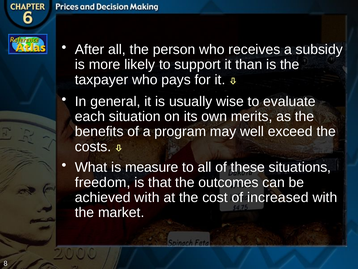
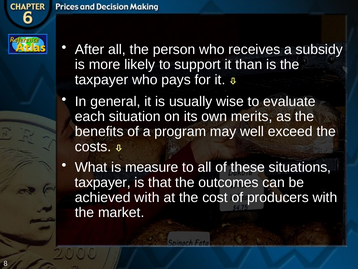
freedom at (103, 182): freedom -> taxpayer
increased: increased -> producers
